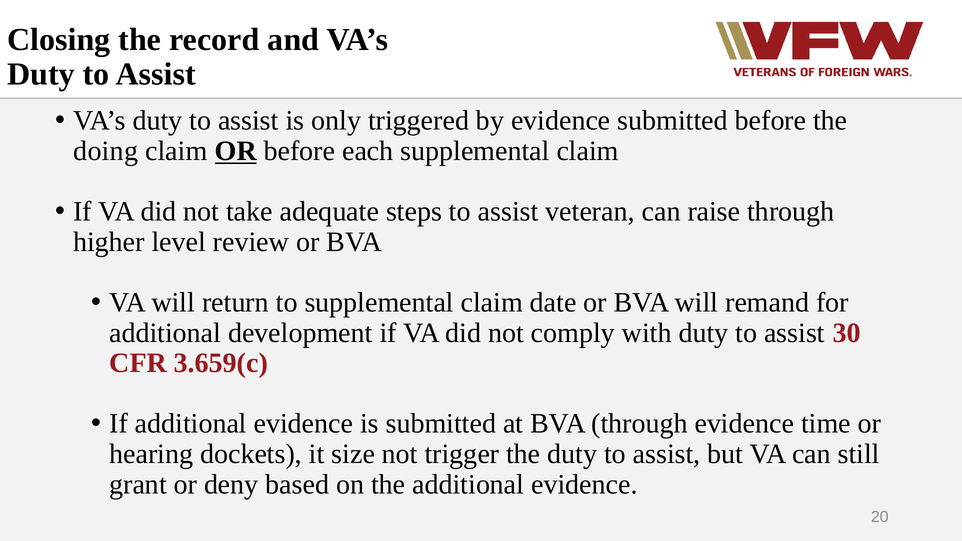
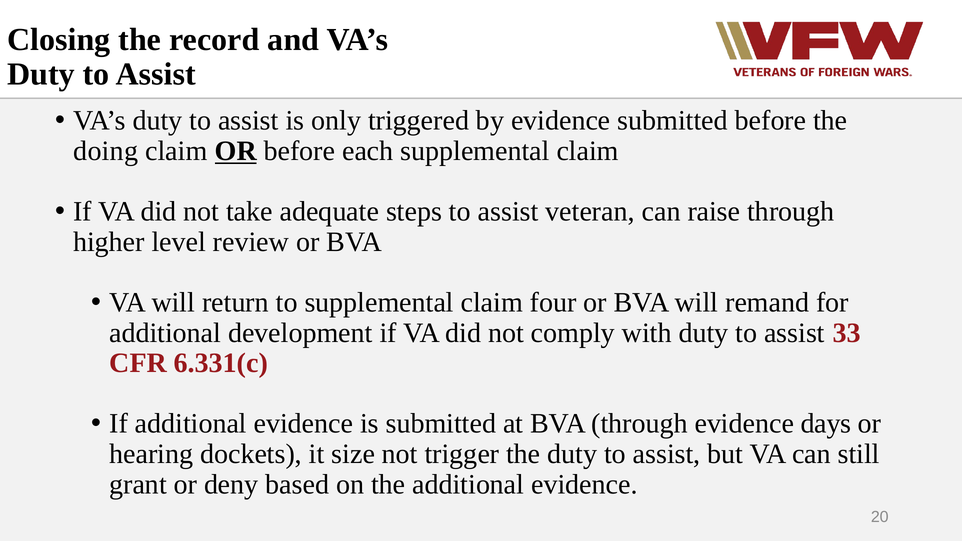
date: date -> four
30: 30 -> 33
3.659(c: 3.659(c -> 6.331(c
time: time -> days
